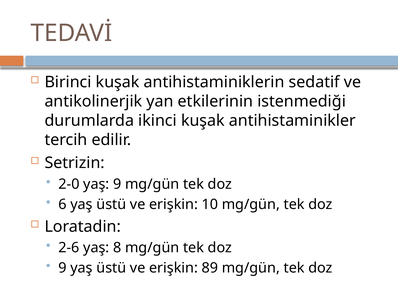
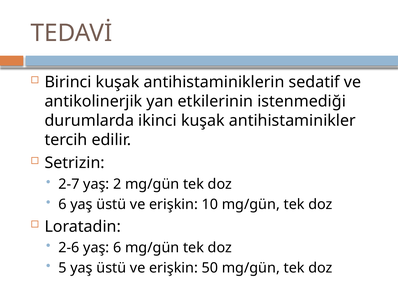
2-0: 2-0 -> 2-7
yaş 9: 9 -> 2
yaş 8: 8 -> 6
9 at (63, 268): 9 -> 5
89: 89 -> 50
